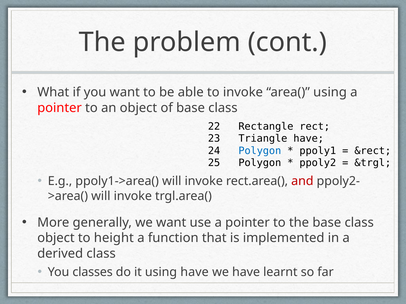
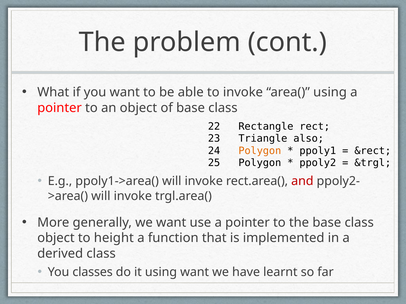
Triangle have: have -> also
Polygon at (260, 151) colour: blue -> orange
using have: have -> want
